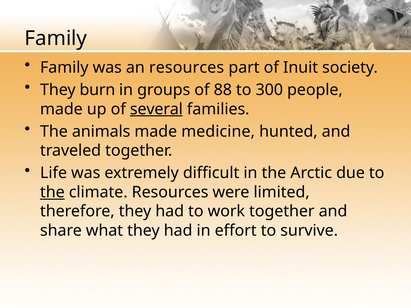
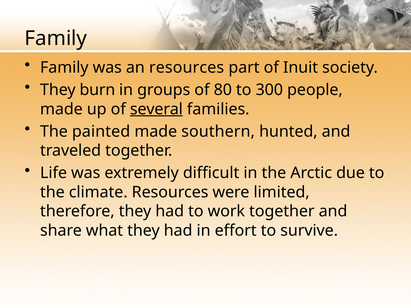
88: 88 -> 80
animals: animals -> painted
medicine: medicine -> southern
the at (52, 192) underline: present -> none
